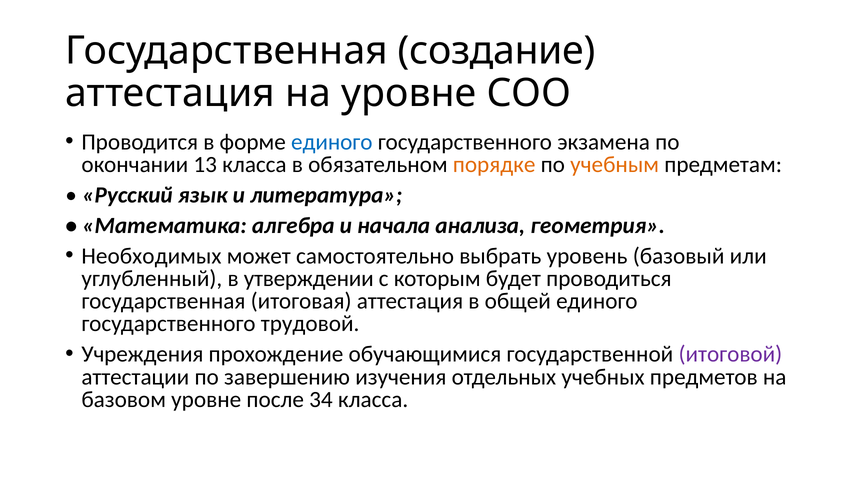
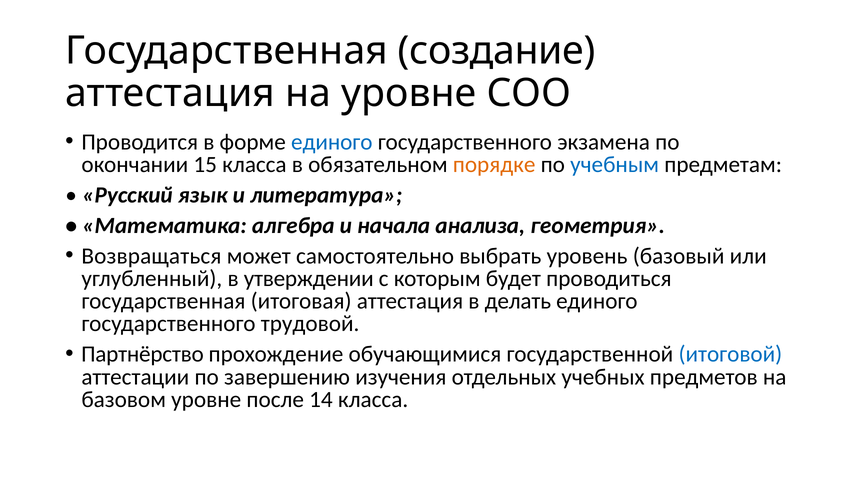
13: 13 -> 15
учебным colour: orange -> blue
Необходимых: Необходимых -> Возвращаться
общей: общей -> делать
Учреждения: Учреждения -> Партнёрство
итоговой colour: purple -> blue
34: 34 -> 14
